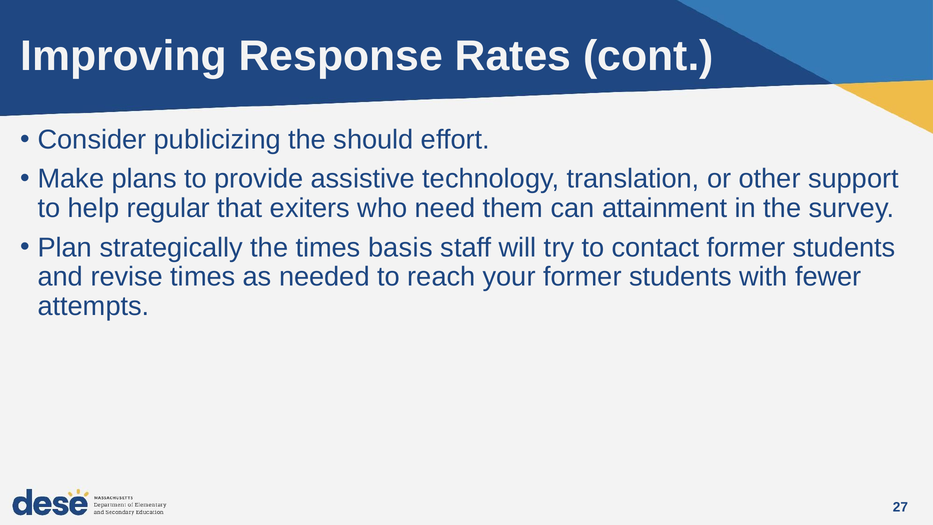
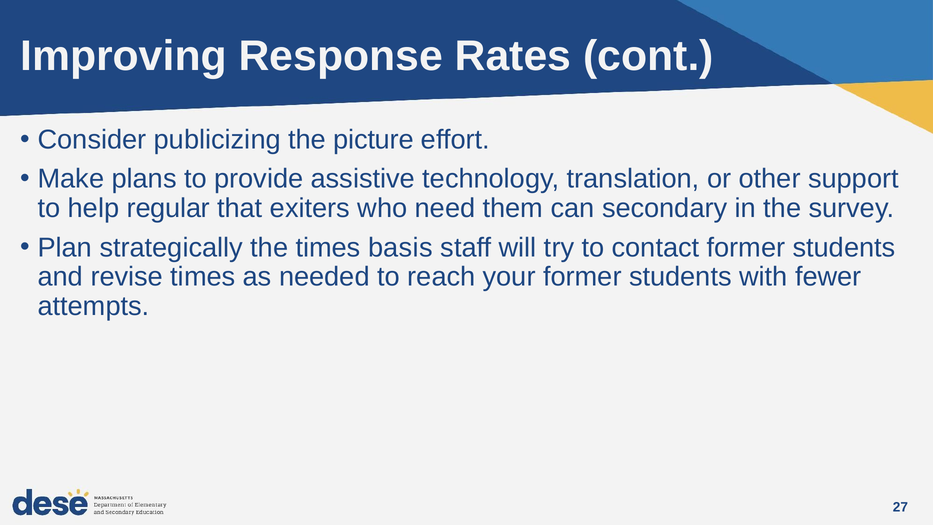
should: should -> picture
attainment: attainment -> secondary
